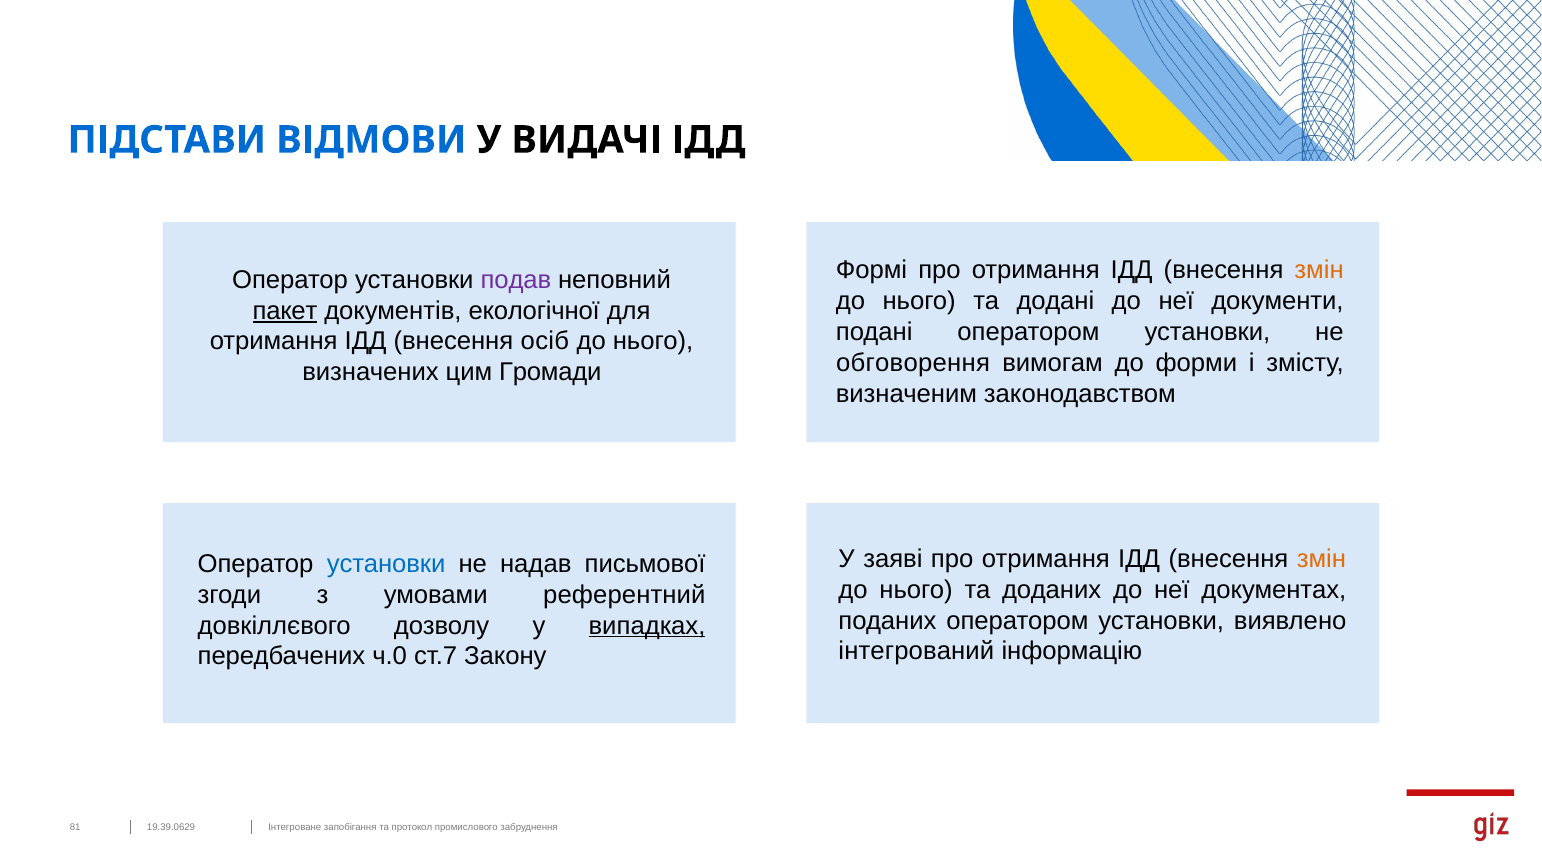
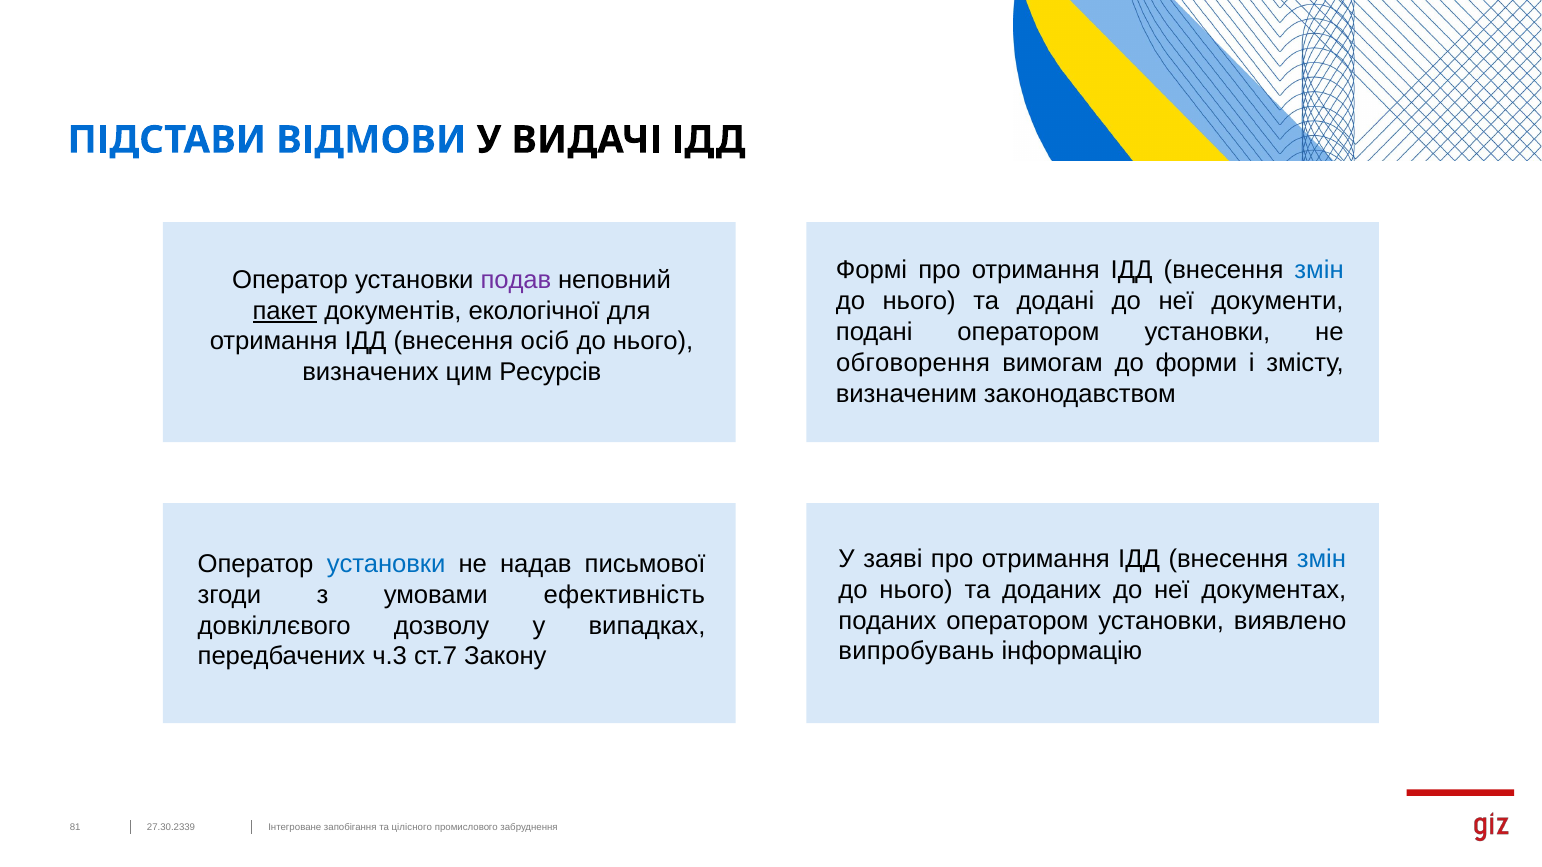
змін at (1319, 270) colour: orange -> blue
Громади: Громади -> Ресурсів
змін at (1321, 559) colour: orange -> blue
референтний: референтний -> ефективність
випадках underline: present -> none
інтегрований: інтегрований -> випробувань
ч.0: ч.0 -> ч.3
19.39.0629: 19.39.0629 -> 27.30.2339
протокол: протокол -> цілісного
